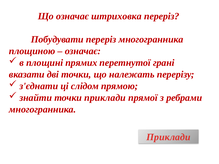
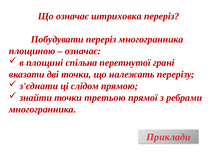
прямих: прямих -> спільна
точки приклади: приклади -> третьою
